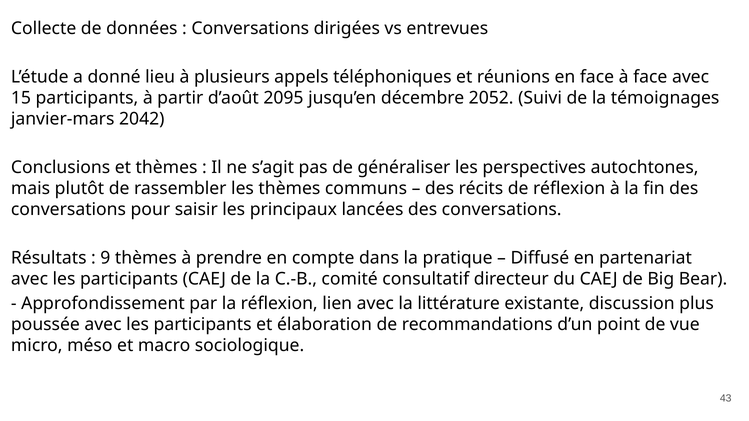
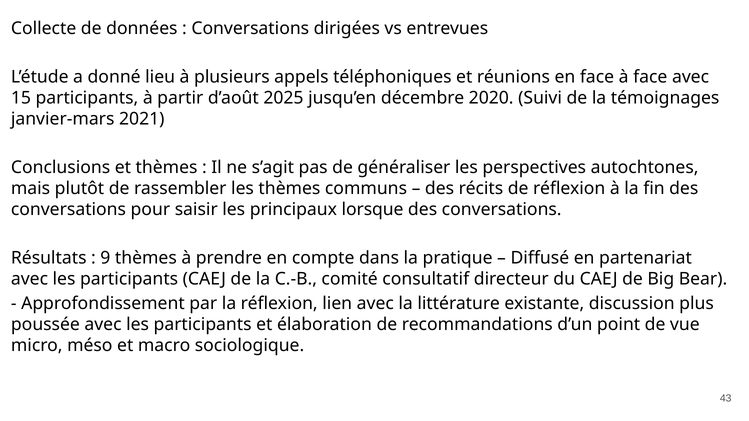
2095: 2095 -> 2025
2052: 2052 -> 2020
2042: 2042 -> 2021
lancées: lancées -> lorsque
